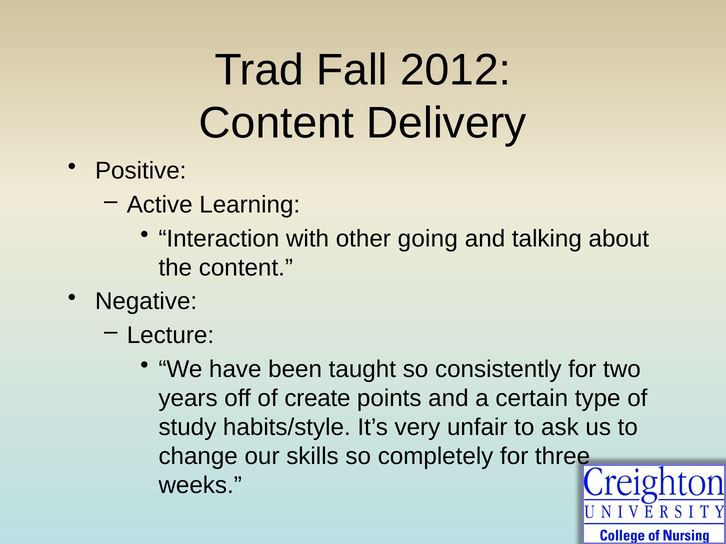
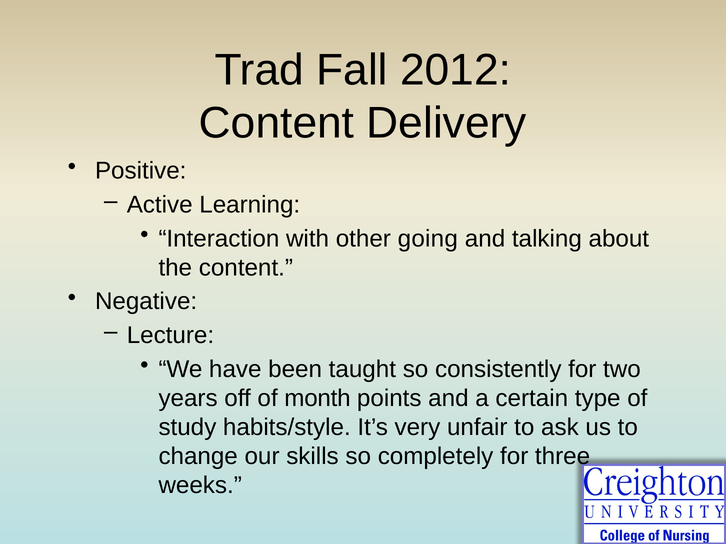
create: create -> month
